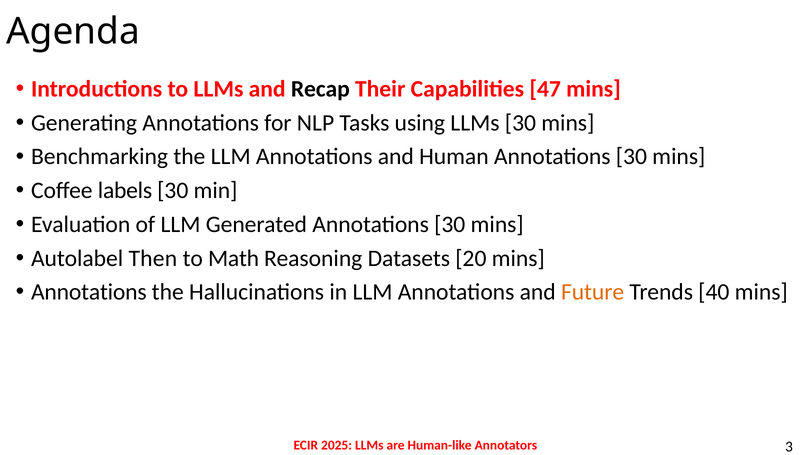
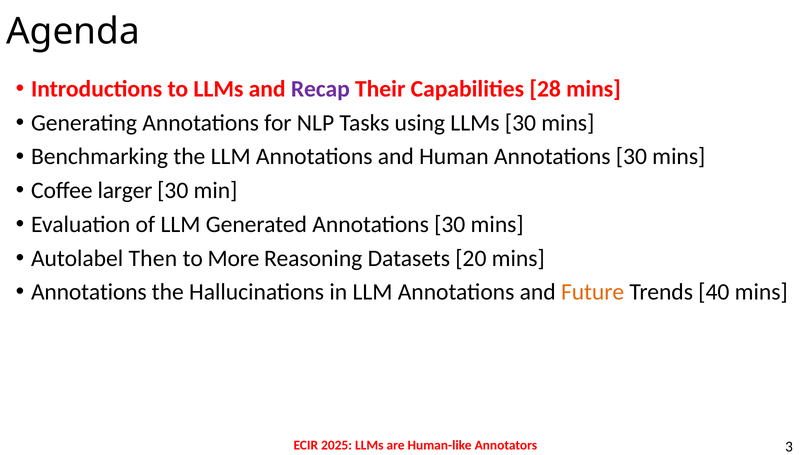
Recap colour: black -> purple
47: 47 -> 28
labels: labels -> larger
Math: Math -> More
